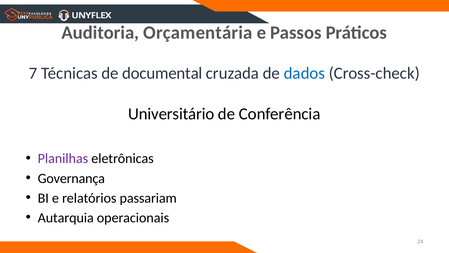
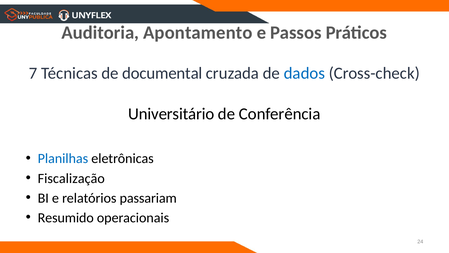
Orçamentária: Orçamentária -> Apontamento
Planilhas colour: purple -> blue
Governança: Governança -> Fiscalização
Autarquia: Autarquia -> Resumido
